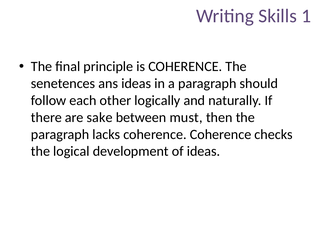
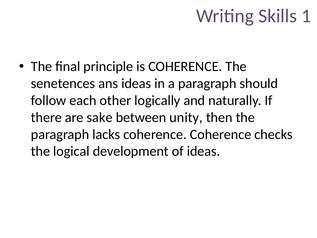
must: must -> unity
